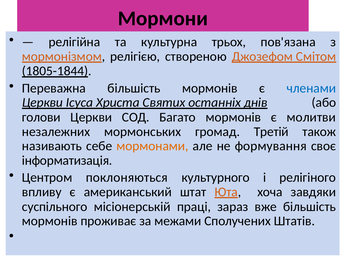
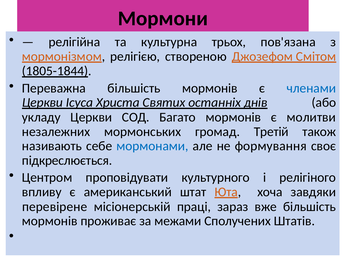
голови: голови -> укладу
мормонами colour: orange -> blue
інформатизація: інформатизація -> підкреслюється
поклоняються: поклоняються -> проповідувати
суспільного: суспільного -> перевірене
